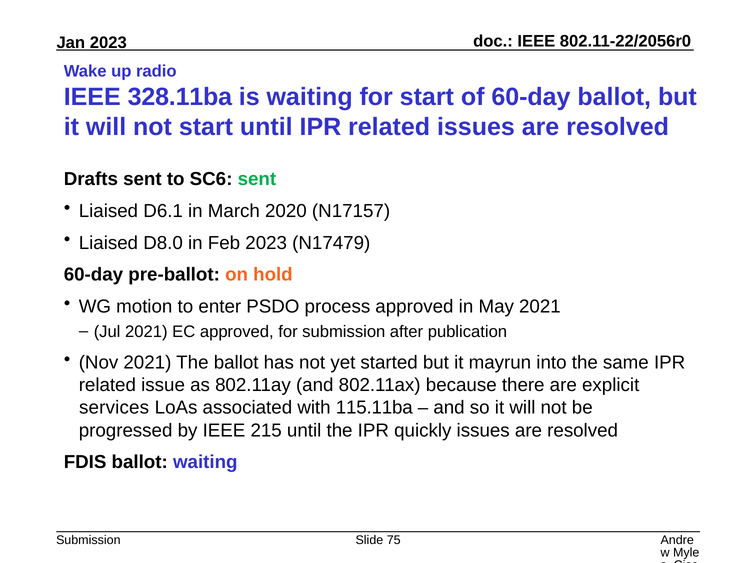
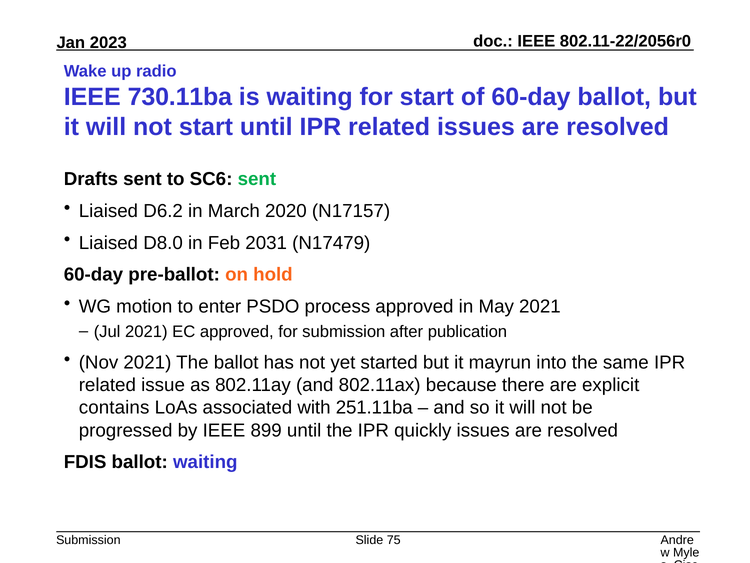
328.11ba: 328.11ba -> 730.11ba
D6.1: D6.1 -> D6.2
Feb 2023: 2023 -> 2031
services: services -> contains
115.11ba: 115.11ba -> 251.11ba
215: 215 -> 899
